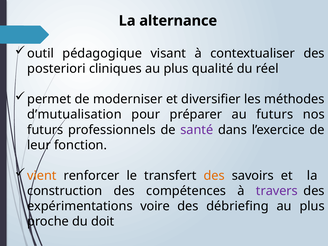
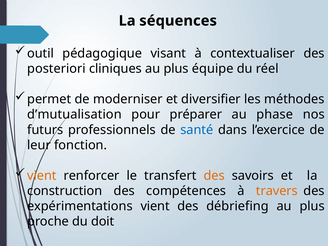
alternance: alternance -> séquences
qualité: qualité -> équipe
au futurs: futurs -> phase
santé colour: purple -> blue
travers colour: purple -> orange
expérimentations voire: voire -> vient
